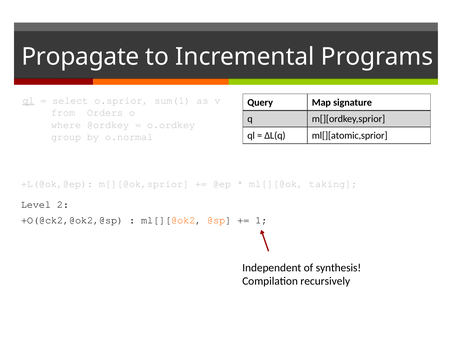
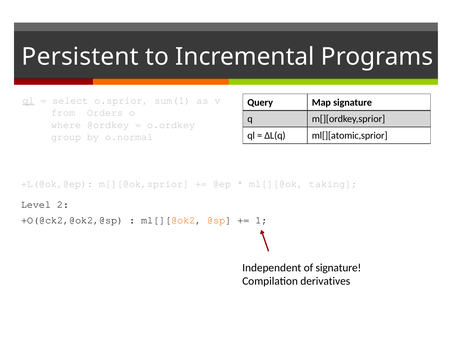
Propagate: Propagate -> Persistent
of synthesis: synthesis -> signature
recursively: recursively -> derivatives
